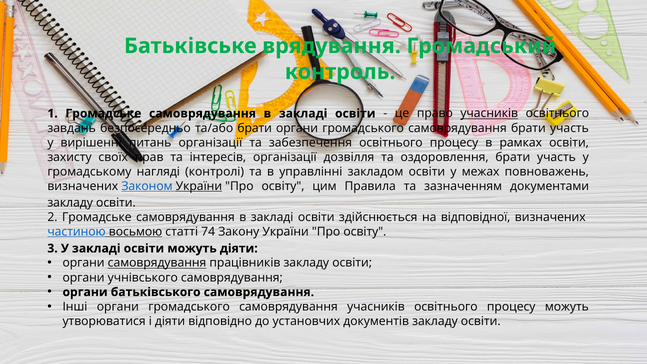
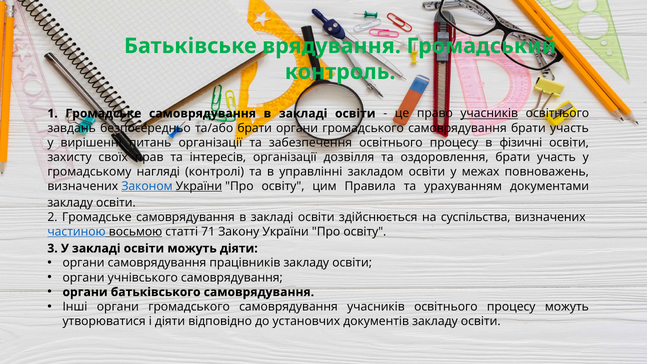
рамках: рамках -> фізичні
зазначенням: зазначенням -> урахуванням
відповідної: відповідної -> суспільства
74: 74 -> 71
самоврядування at (157, 263) underline: present -> none
